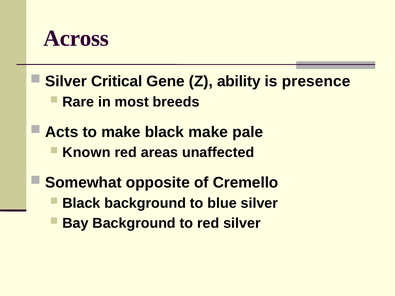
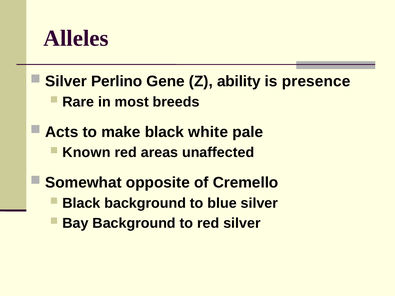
Across: Across -> Alleles
Critical: Critical -> Perlino
black make: make -> white
